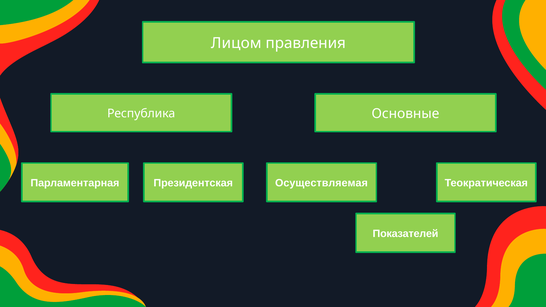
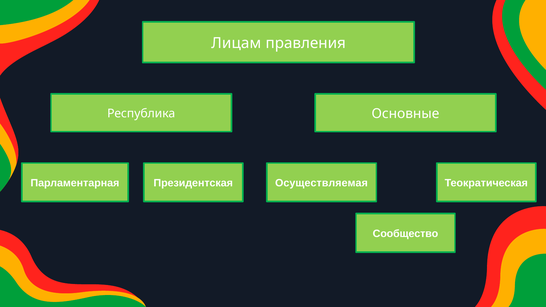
Лицом: Лицом -> Лицам
Показателей: Показателей -> Сообщество
